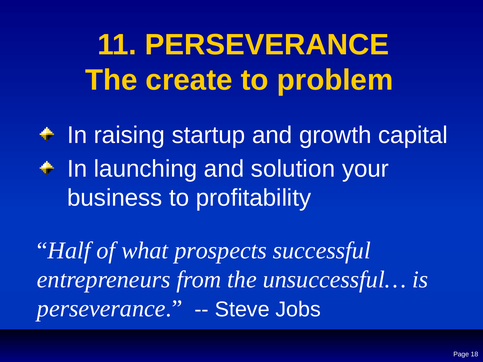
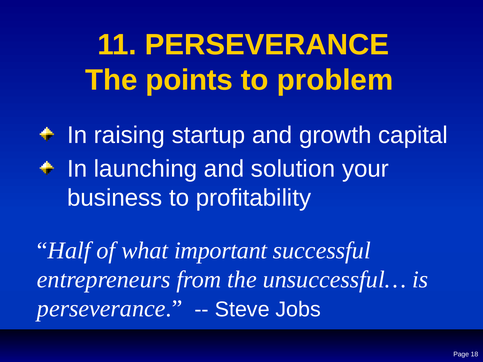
create: create -> points
prospects: prospects -> important
